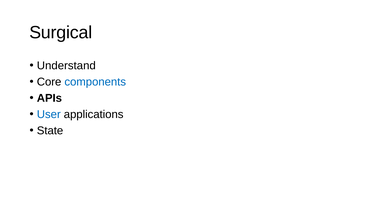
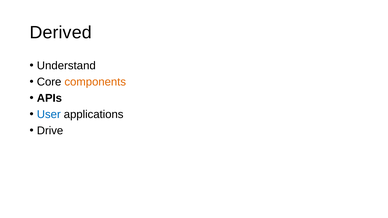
Surgical: Surgical -> Derived
components colour: blue -> orange
State: State -> Drive
